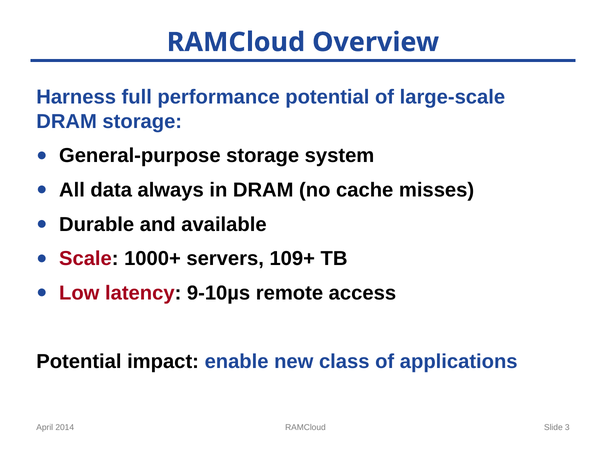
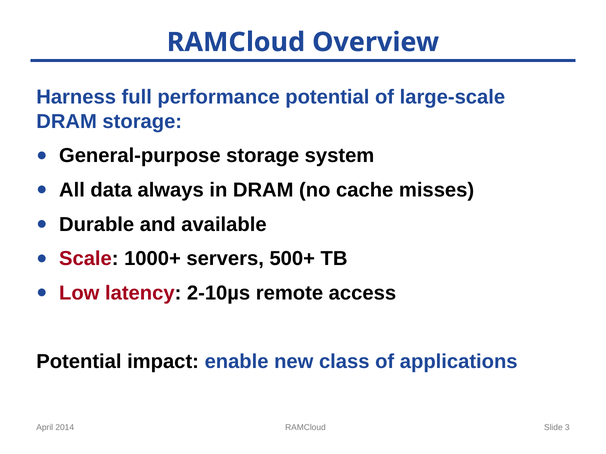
109+: 109+ -> 500+
9-10µs: 9-10µs -> 2-10µs
